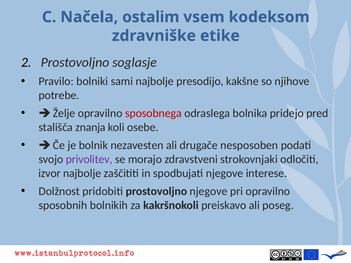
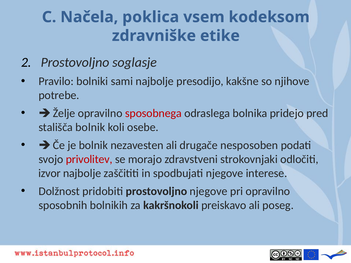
ostalim: ostalim -> poklica
stališča znanja: znanja -> bolnik
privolitev colour: purple -> red
